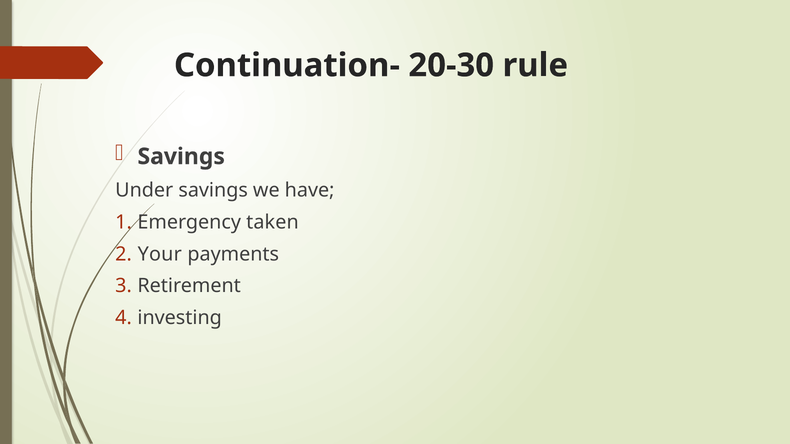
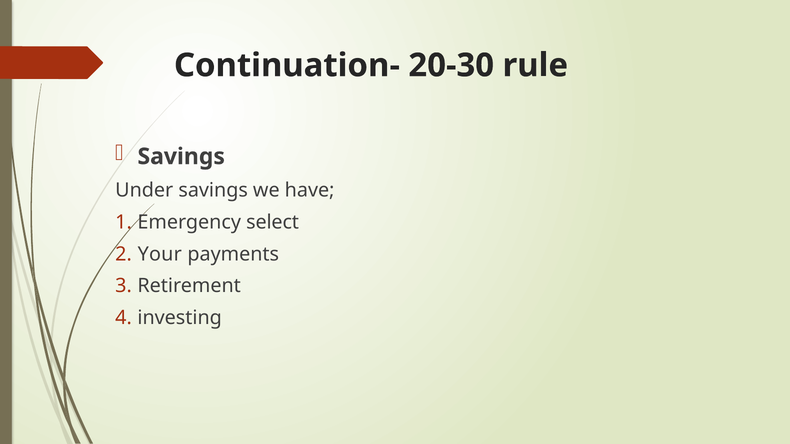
taken: taken -> select
